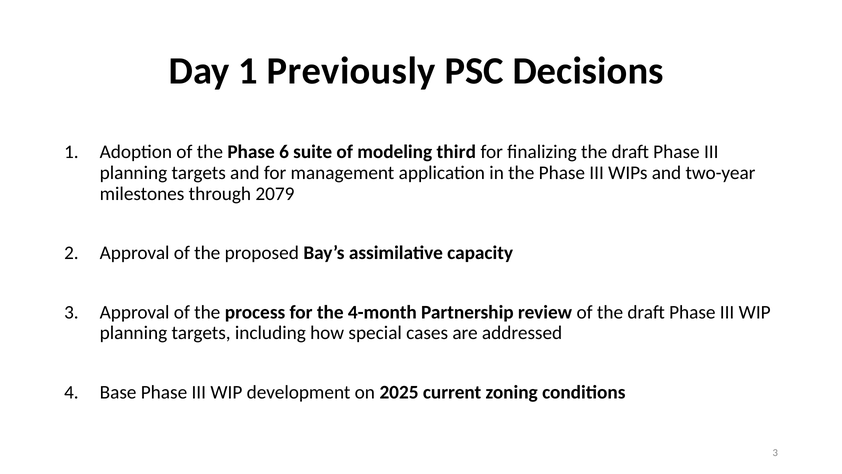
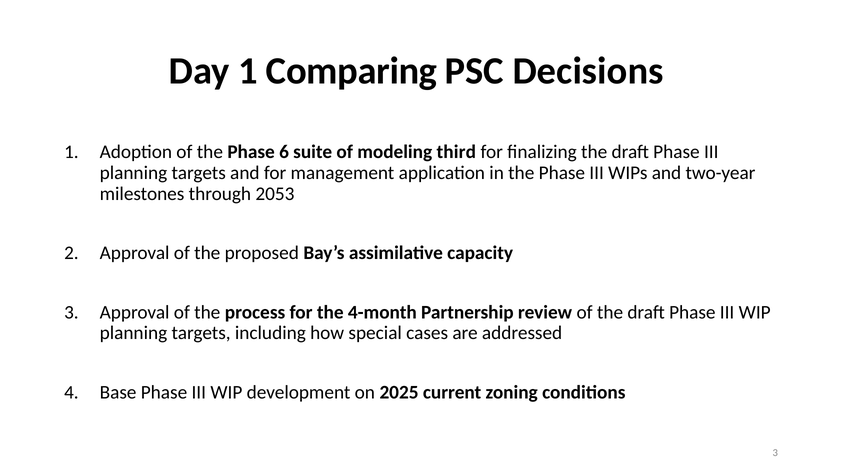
Previously: Previously -> Comparing
2079: 2079 -> 2053
